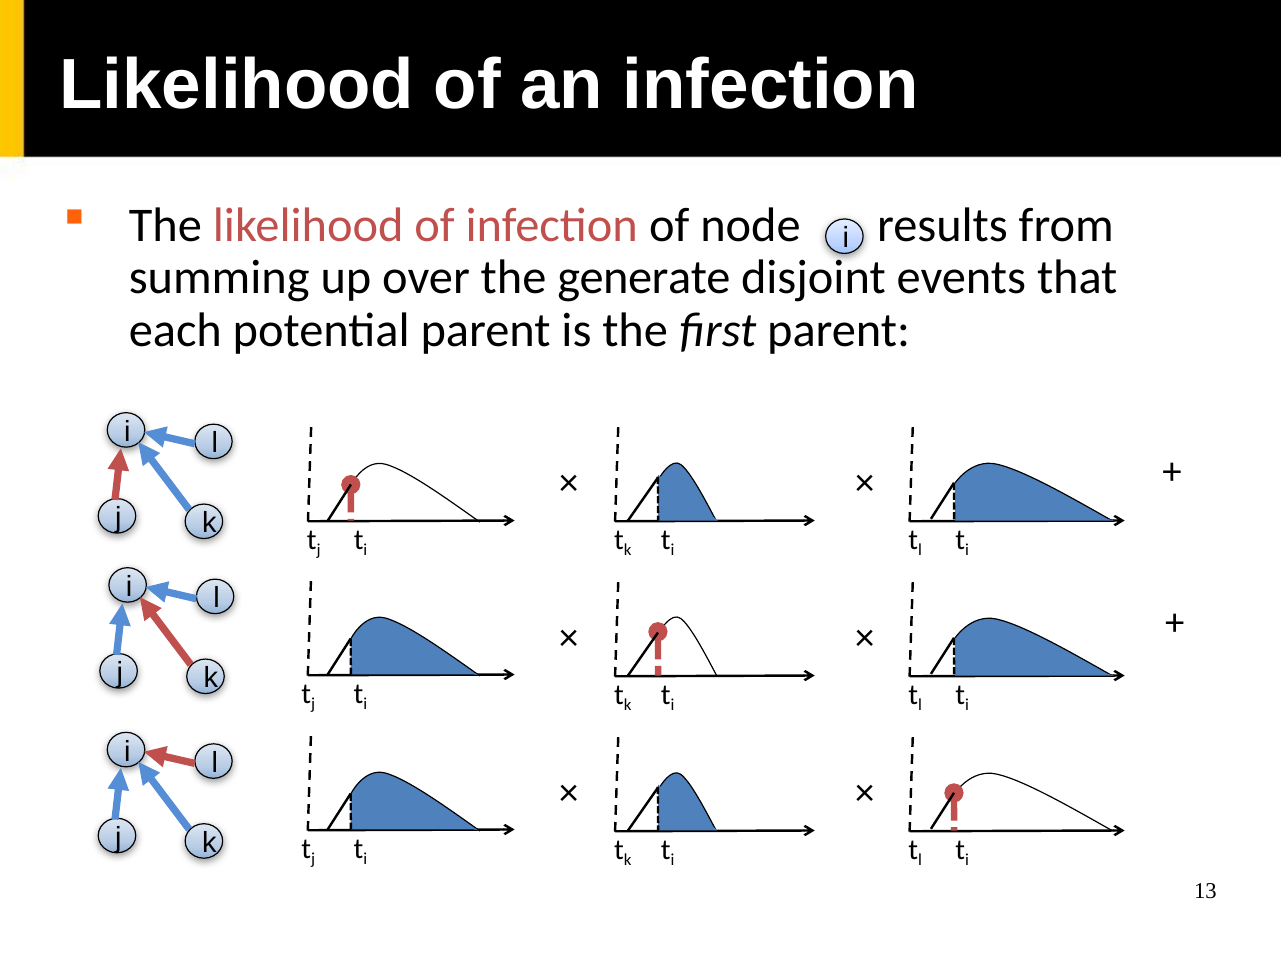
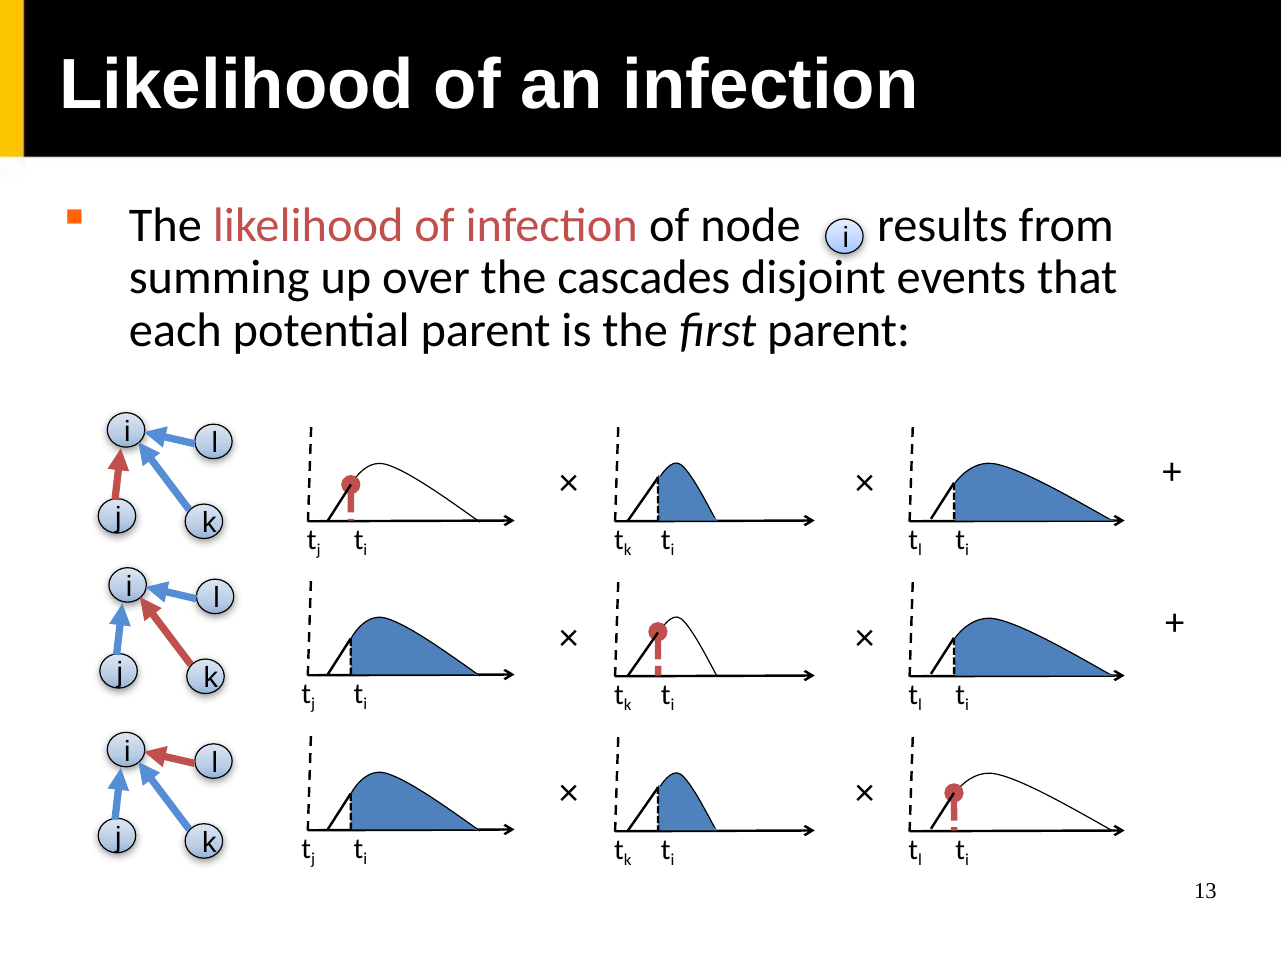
generate: generate -> cascades
